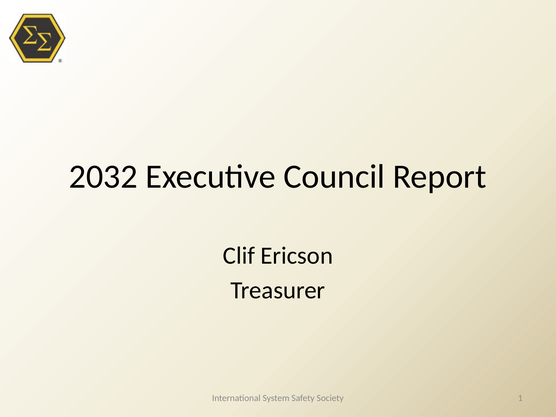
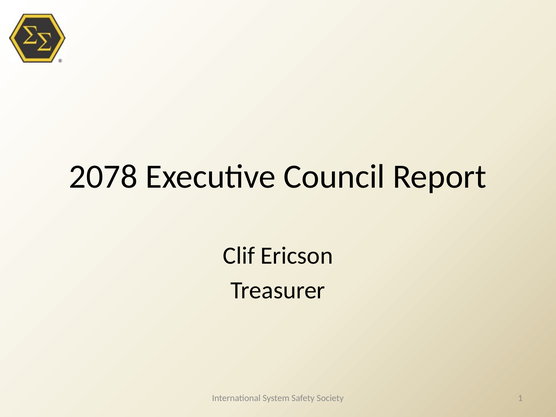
2032: 2032 -> 2078
